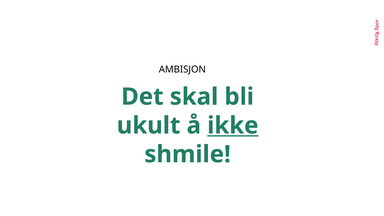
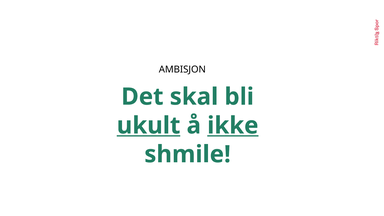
ukult underline: none -> present
